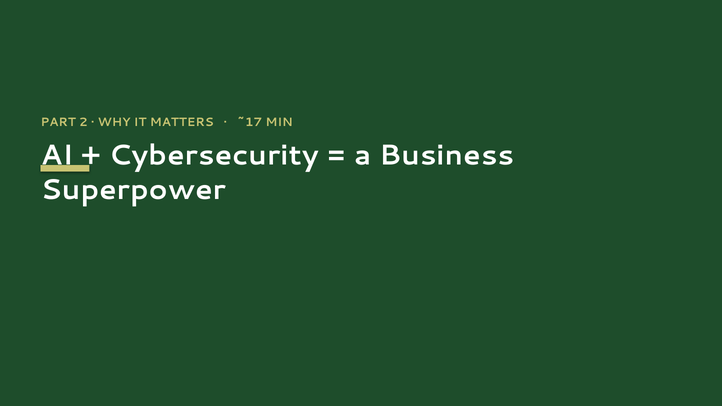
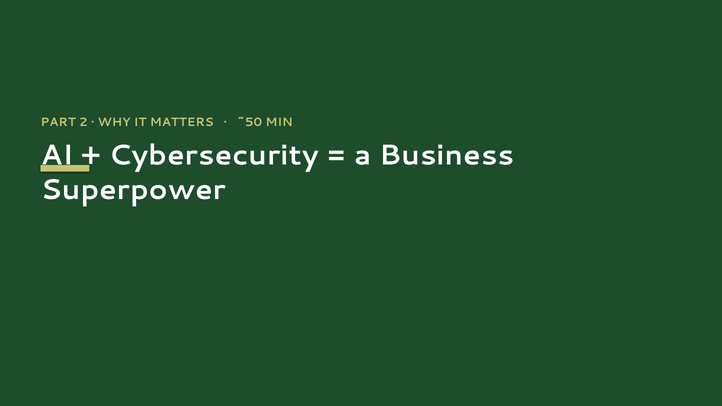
~17: ~17 -> ~50
